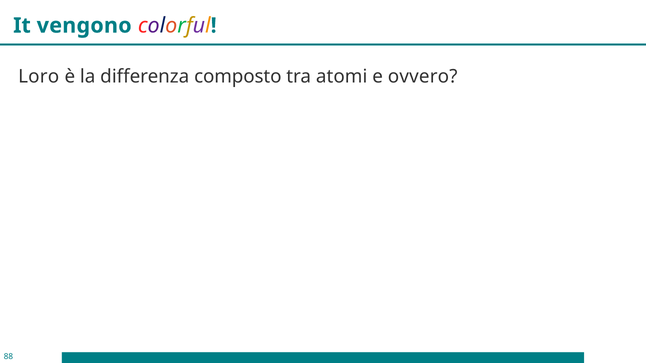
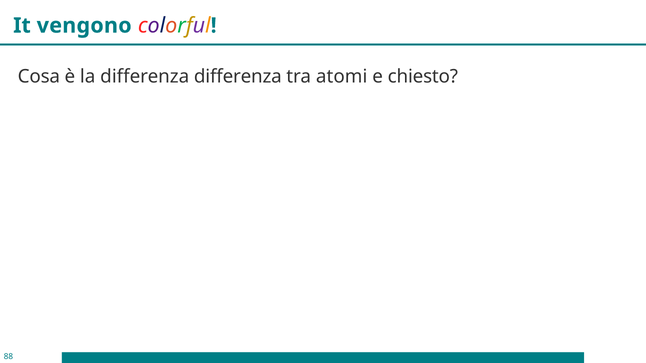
Loro: Loro -> Cosa
differenza composto: composto -> differenza
ovvero: ovvero -> chiesto
